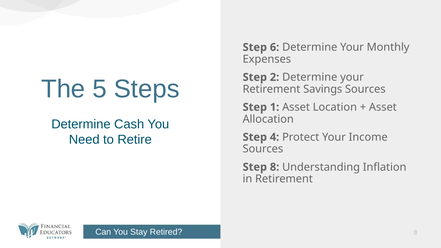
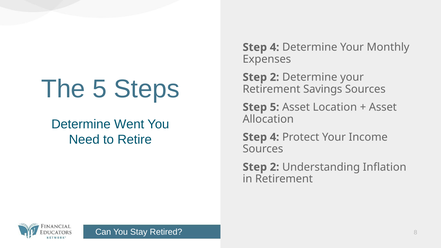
6 at (275, 47): 6 -> 4
Step 1: 1 -> 5
Cash: Cash -> Went
8 at (275, 167): 8 -> 2
